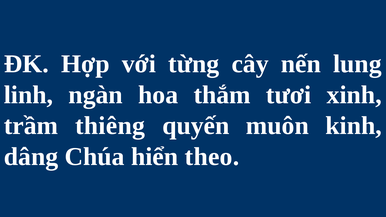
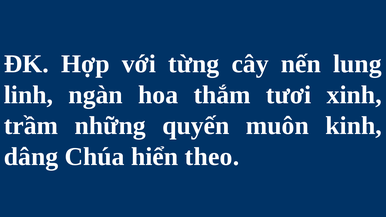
thiêng: thiêng -> những
